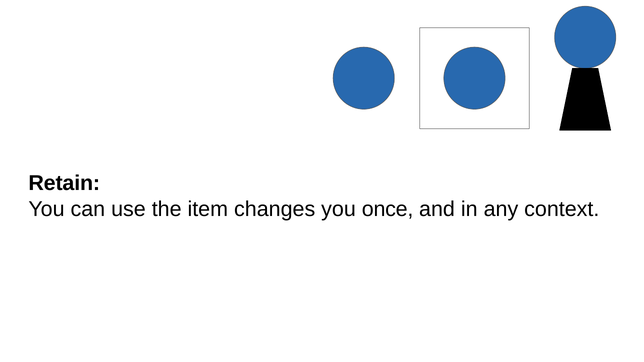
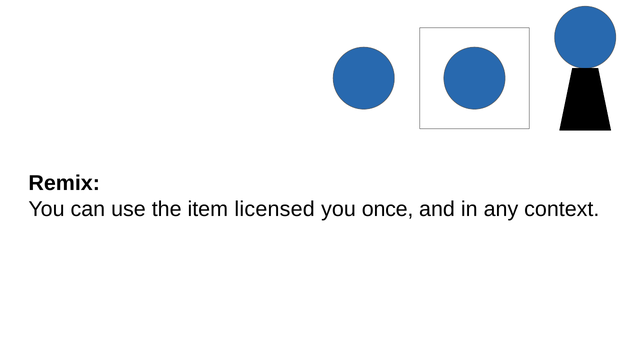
Retain: Retain -> Remix
changes: changes -> licensed
